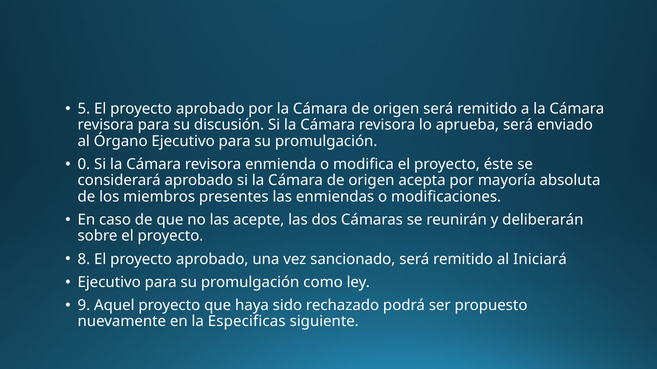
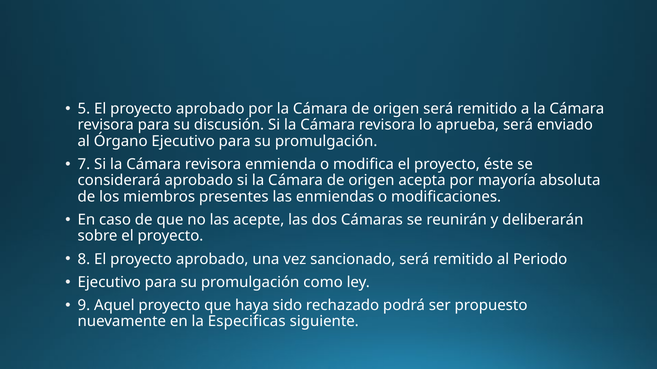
0: 0 -> 7
Iniciará: Iniciará -> Periodo
